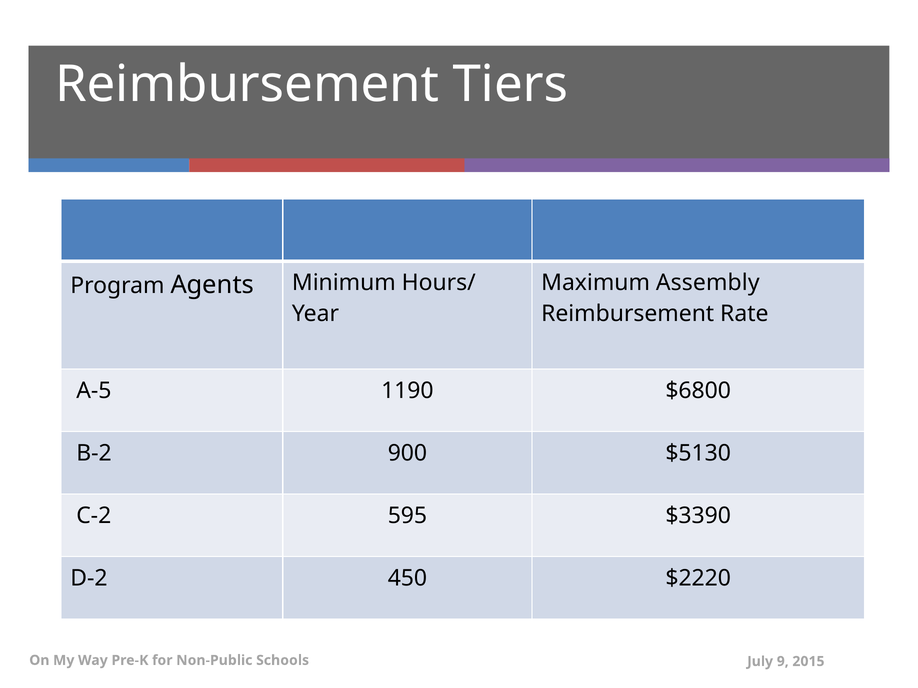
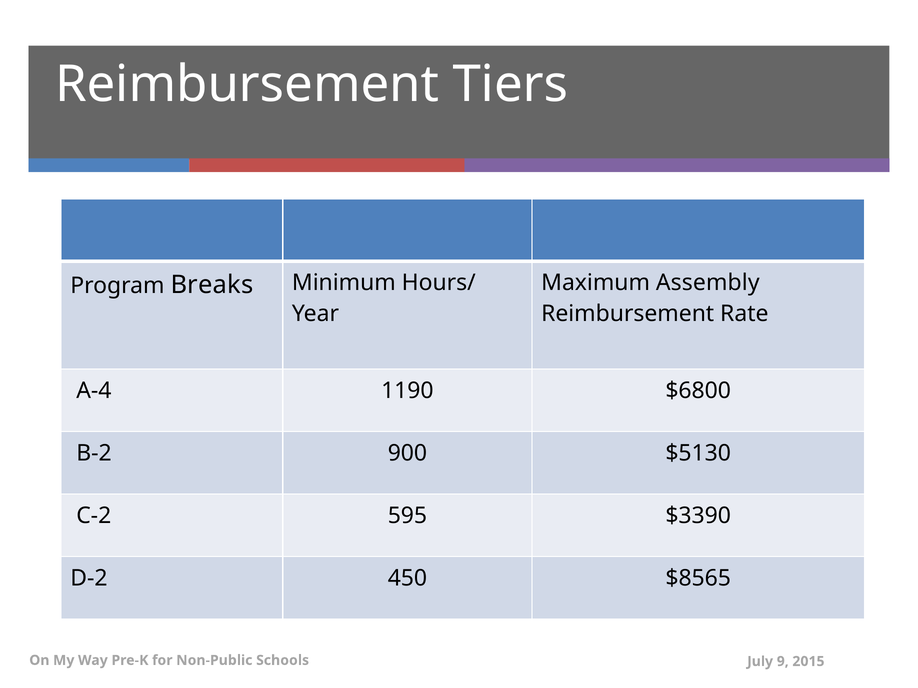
Agents: Agents -> Breaks
A-5: A-5 -> A-4
$2220: $2220 -> $8565
